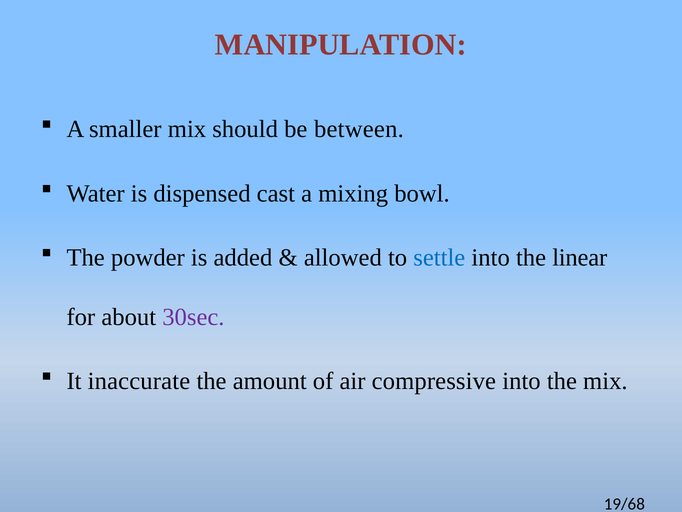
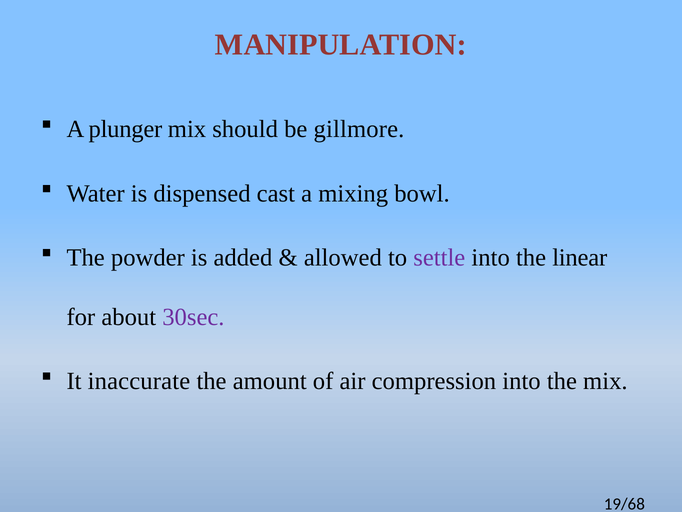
smaller: smaller -> plunger
between: between -> gillmore
settle colour: blue -> purple
compressive: compressive -> compression
